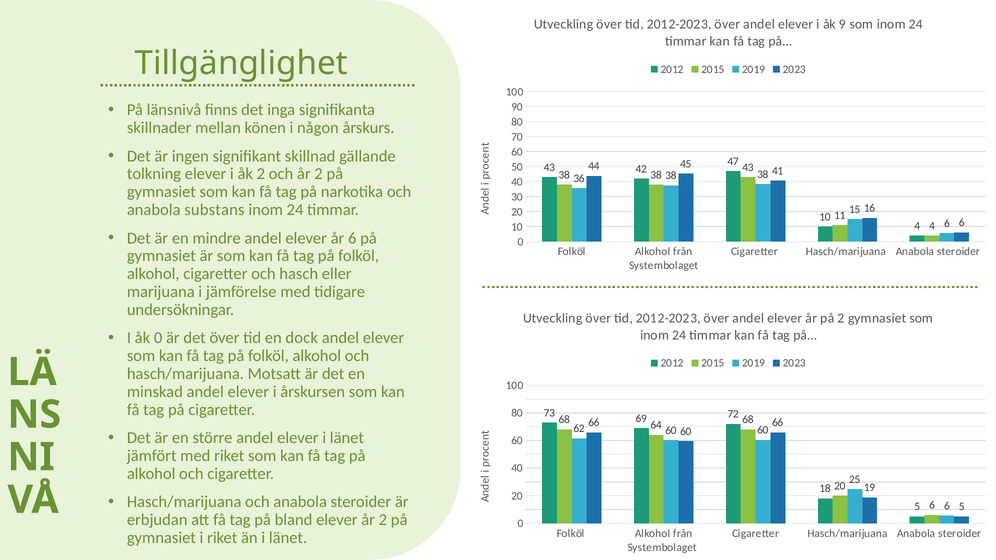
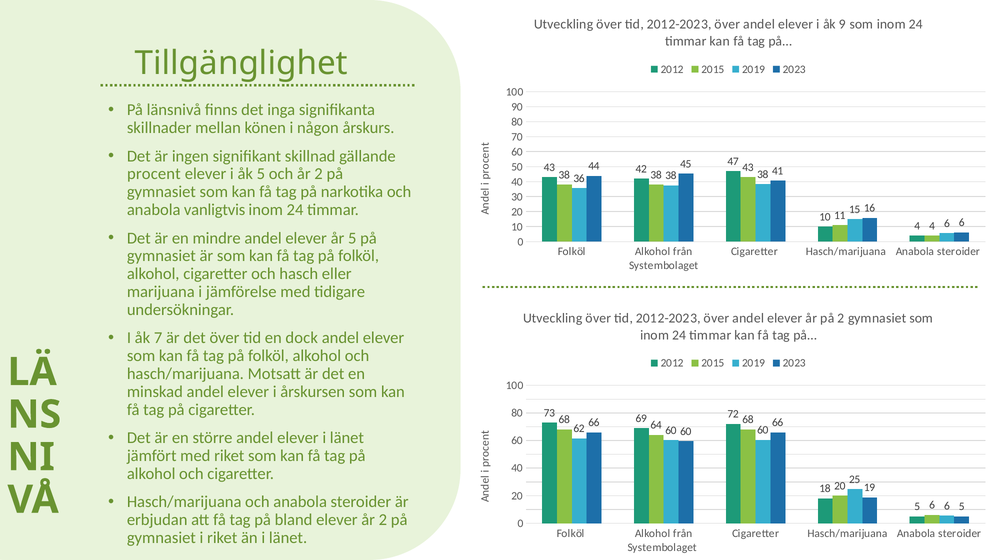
tolkning: tolkning -> procent
åk 2: 2 -> 5
substans: substans -> vanligtvis
år 6: 6 -> 5
åk 0: 0 -> 7
